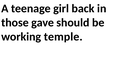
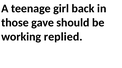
temple: temple -> replied
